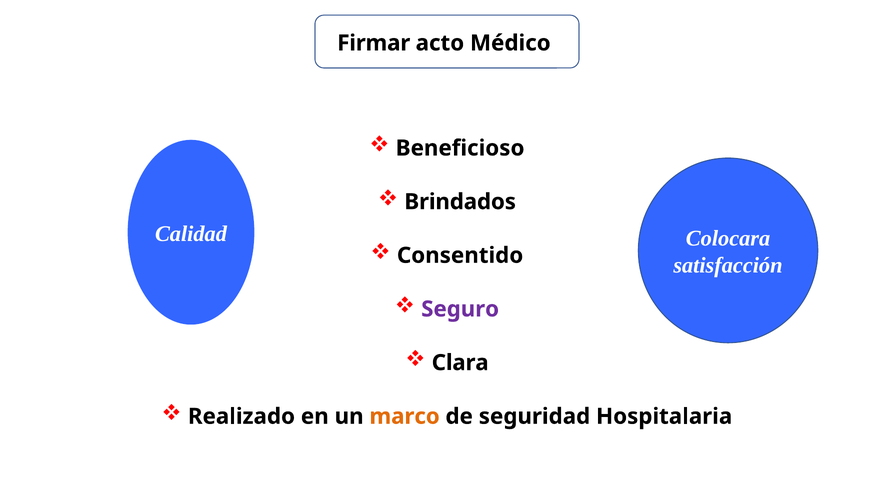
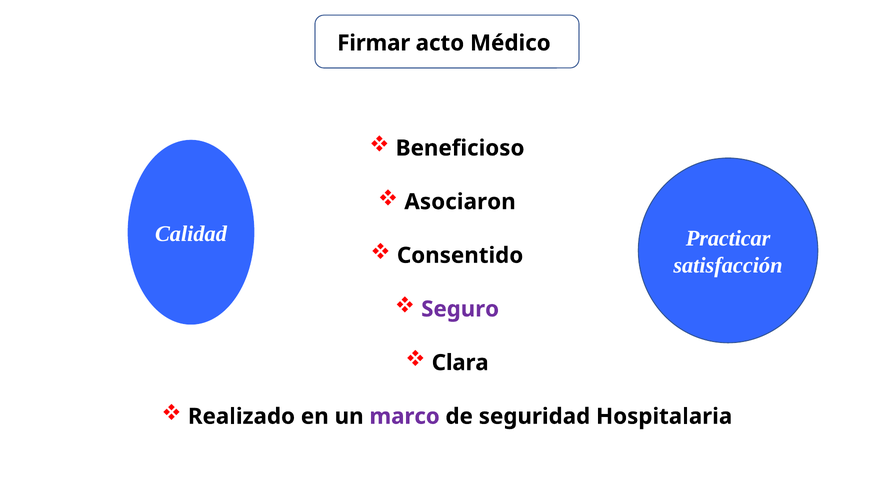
Brindados: Brindados -> Asociaron
Colocara: Colocara -> Practicar
marco colour: orange -> purple
